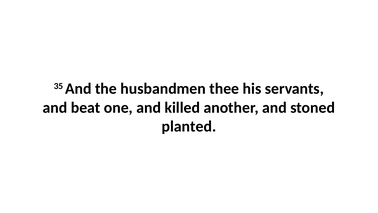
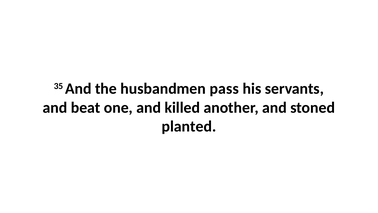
thee: thee -> pass
